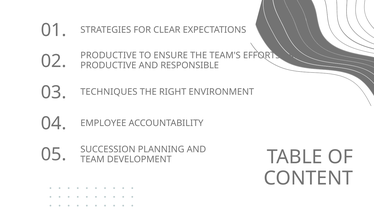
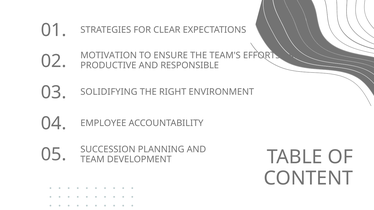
PRODUCTIVE at (109, 56): PRODUCTIVE -> MOTIVATION
TECHNIQUES: TECHNIQUES -> SOLIDIFYING
